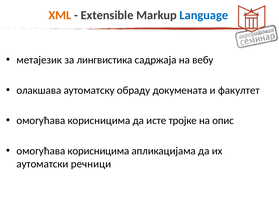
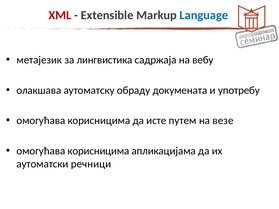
XML colour: orange -> red
факултет: факултет -> употребу
тројке: тројке -> путем
опис: опис -> везе
